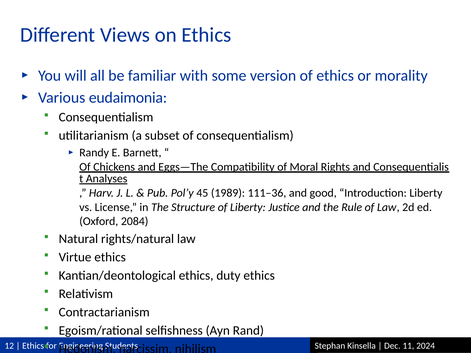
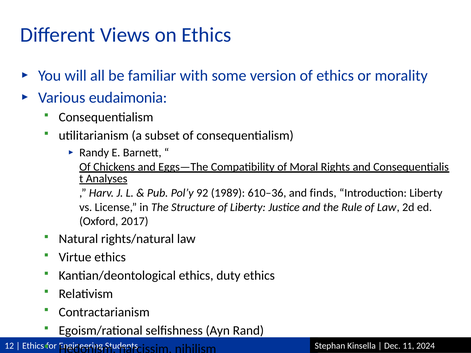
45: 45 -> 92
111–36: 111–36 -> 610–36
good: good -> finds
2084: 2084 -> 2017
